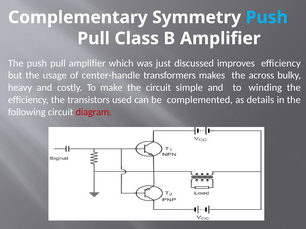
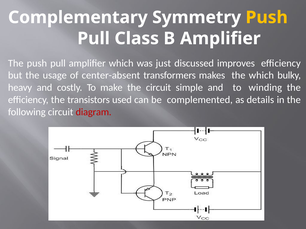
Push at (267, 17) colour: light blue -> yellow
center-handle: center-handle -> center-absent
the across: across -> which
